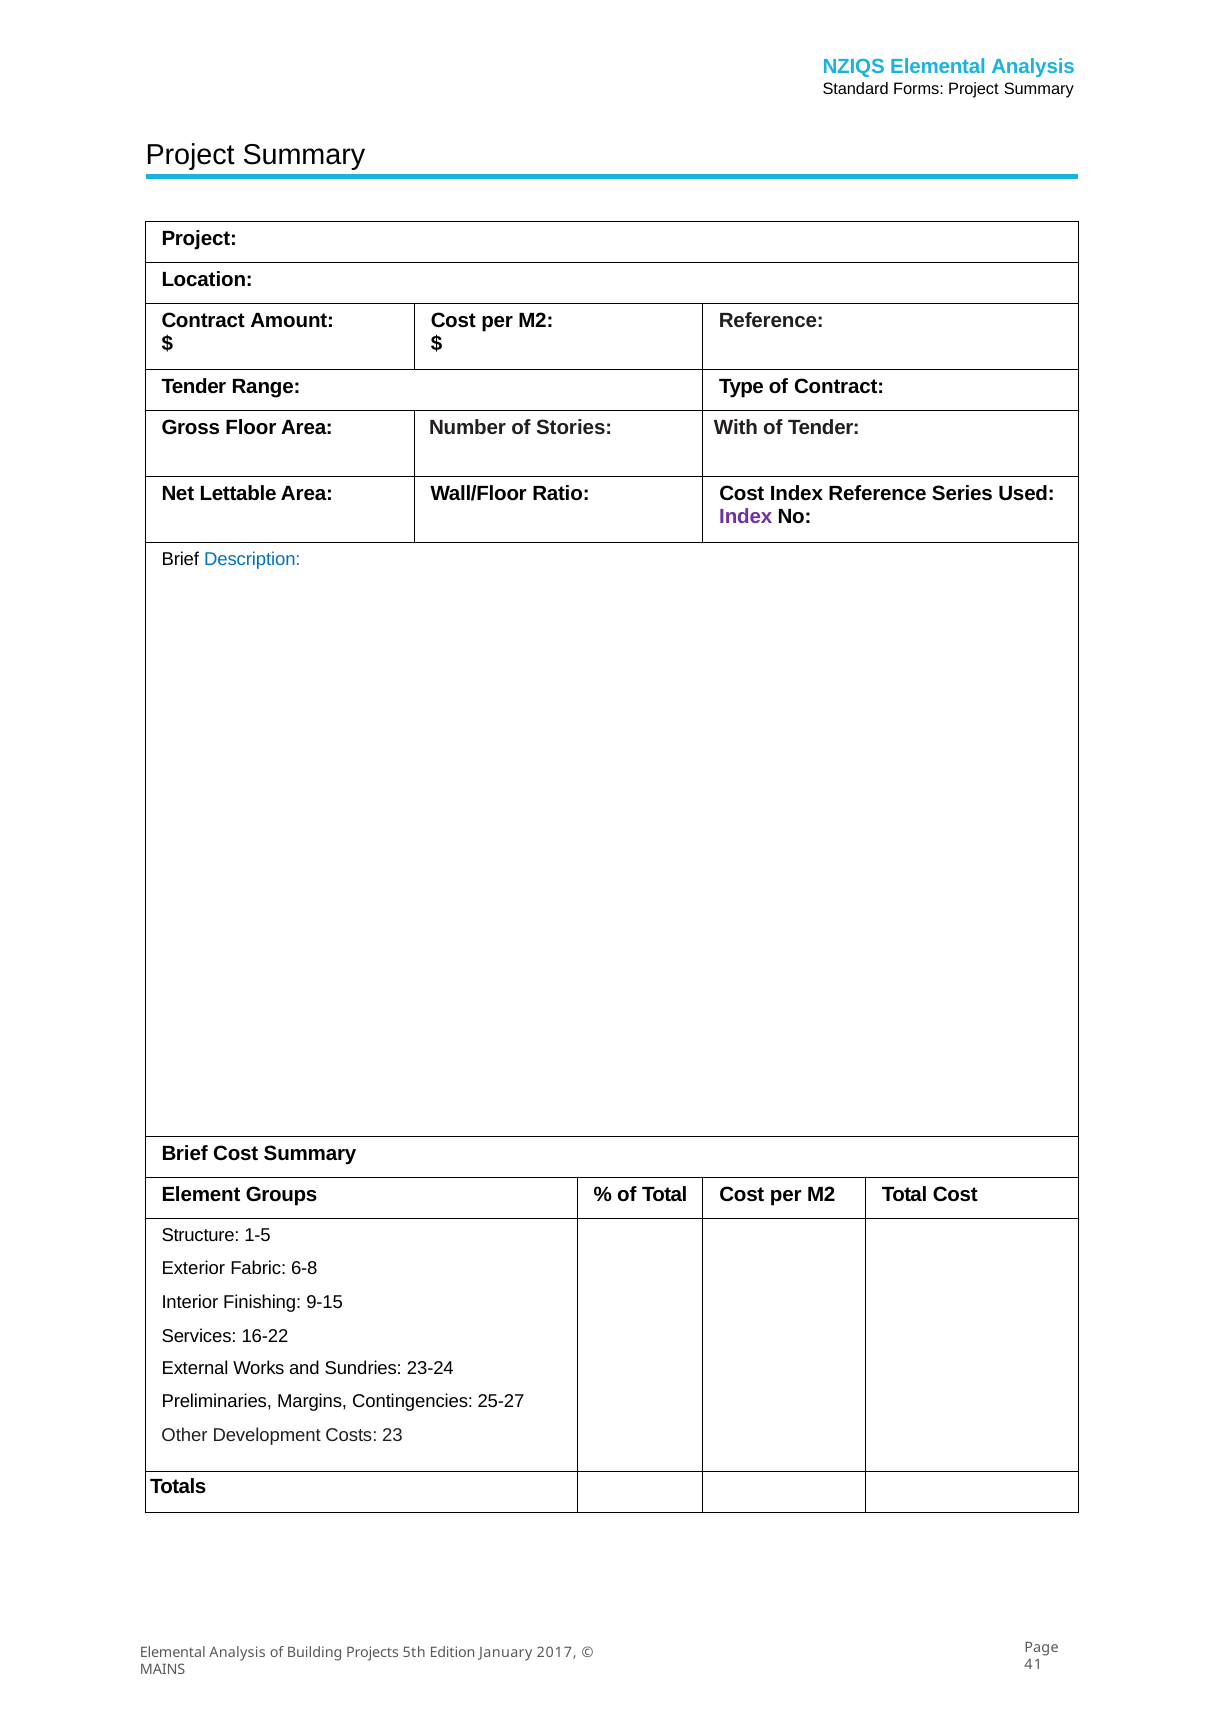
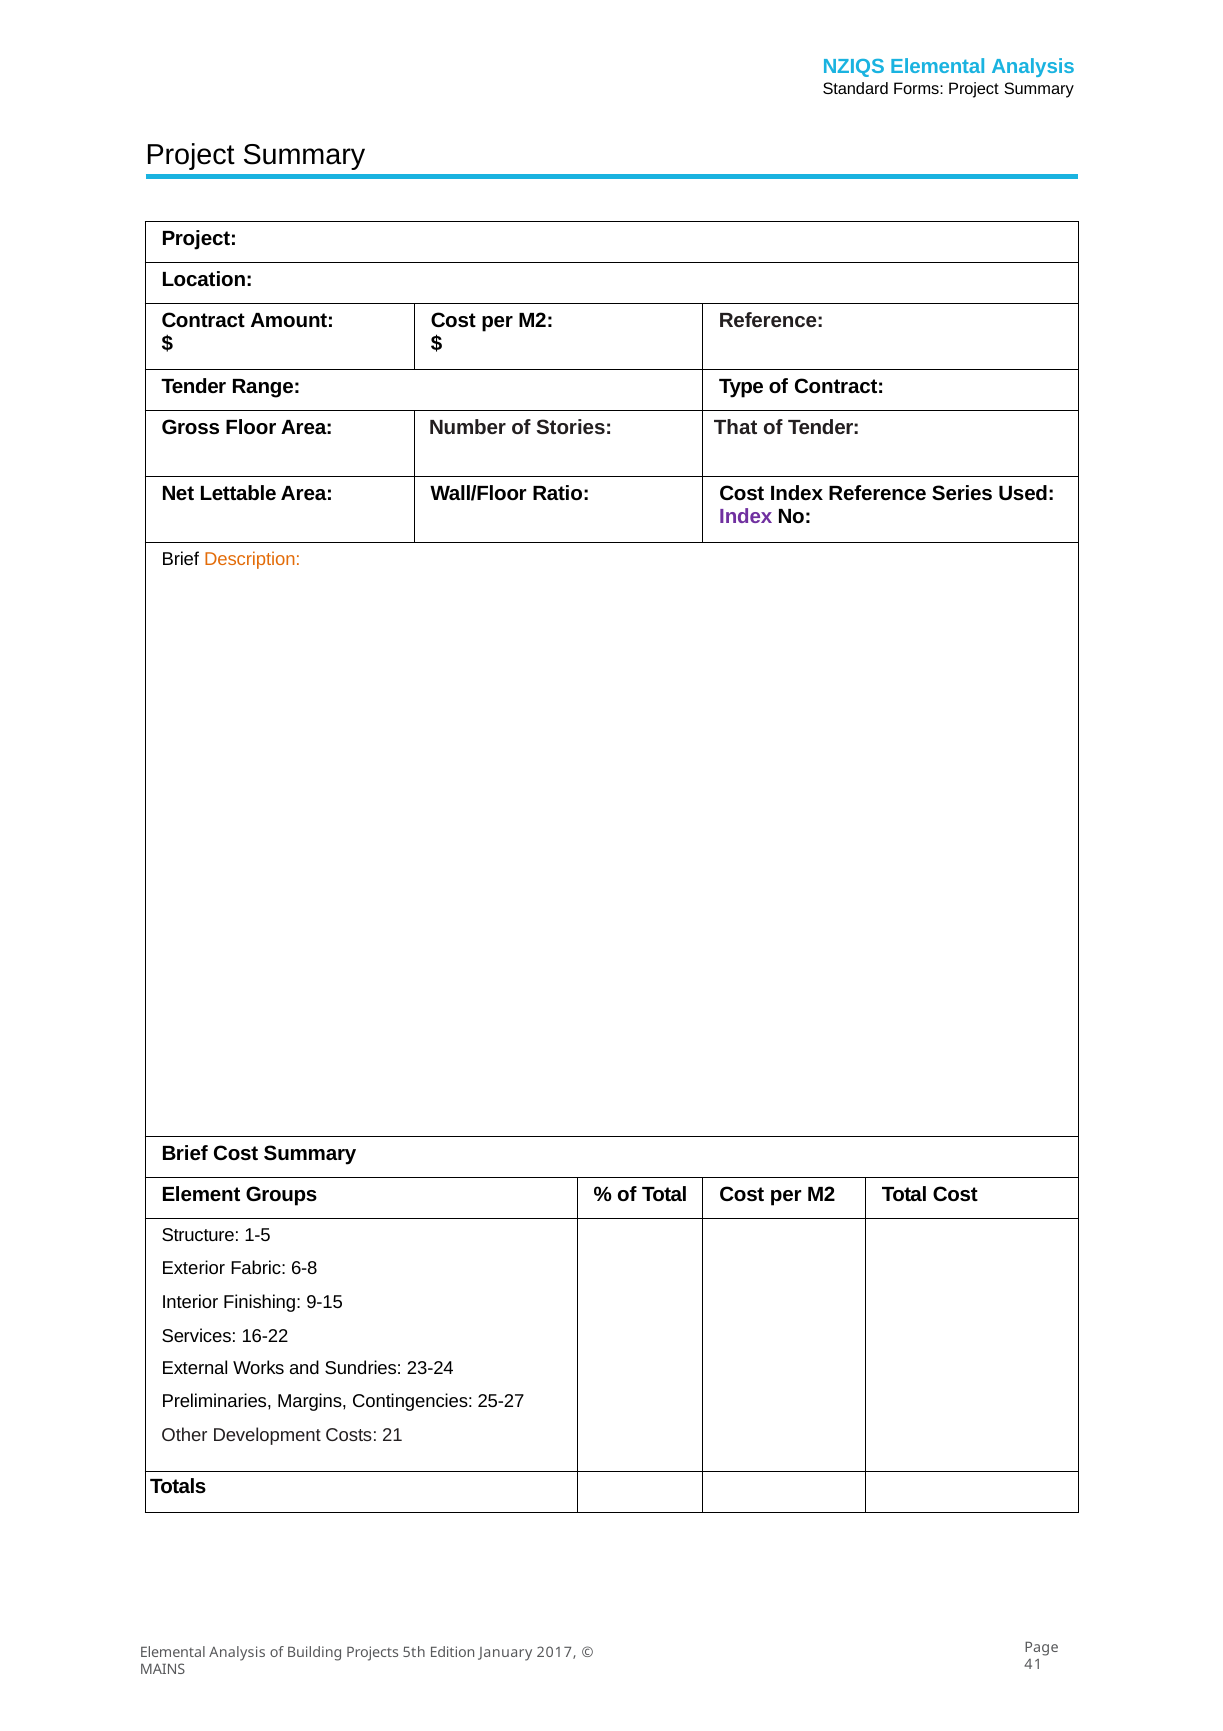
With: With -> That
Description colour: blue -> orange
23: 23 -> 21
